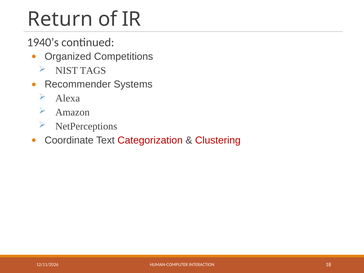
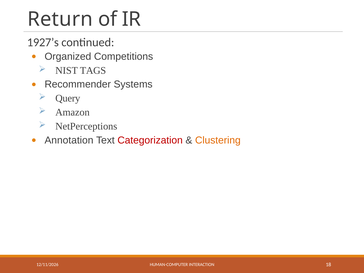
1940’s: 1940’s -> 1927’s
Alexa: Alexa -> Query
Coordinate: Coordinate -> Annotation
Clustering colour: red -> orange
